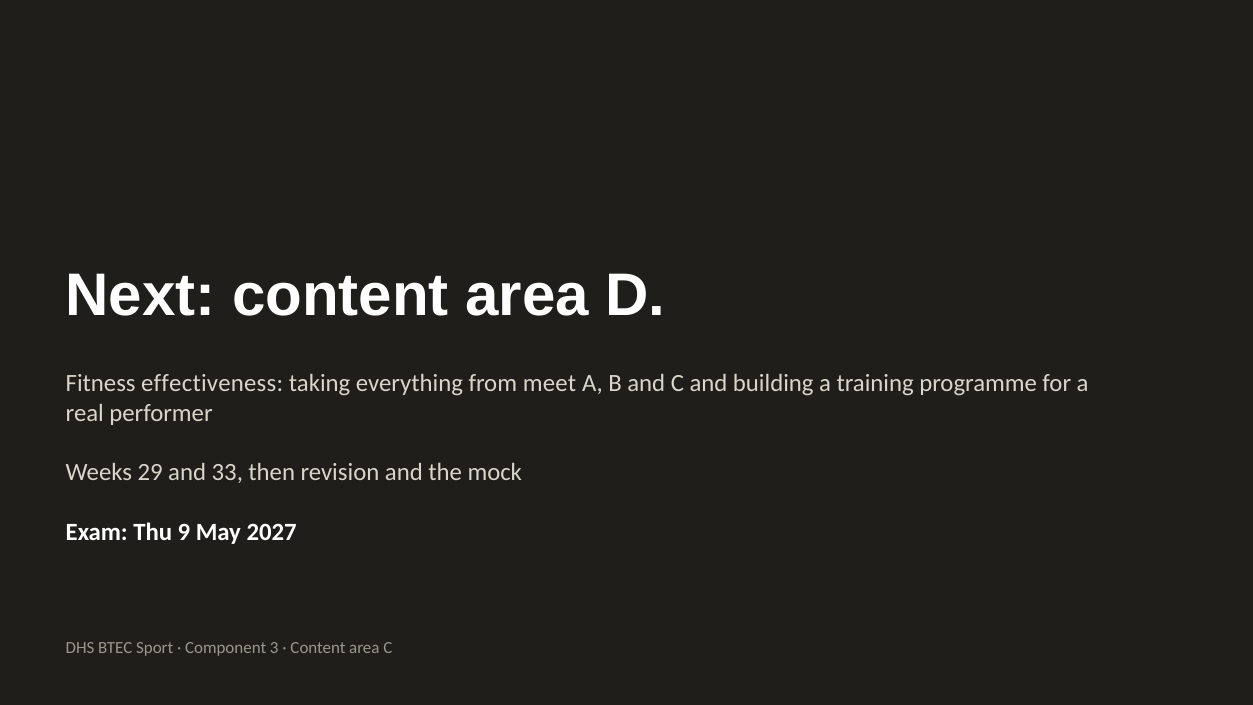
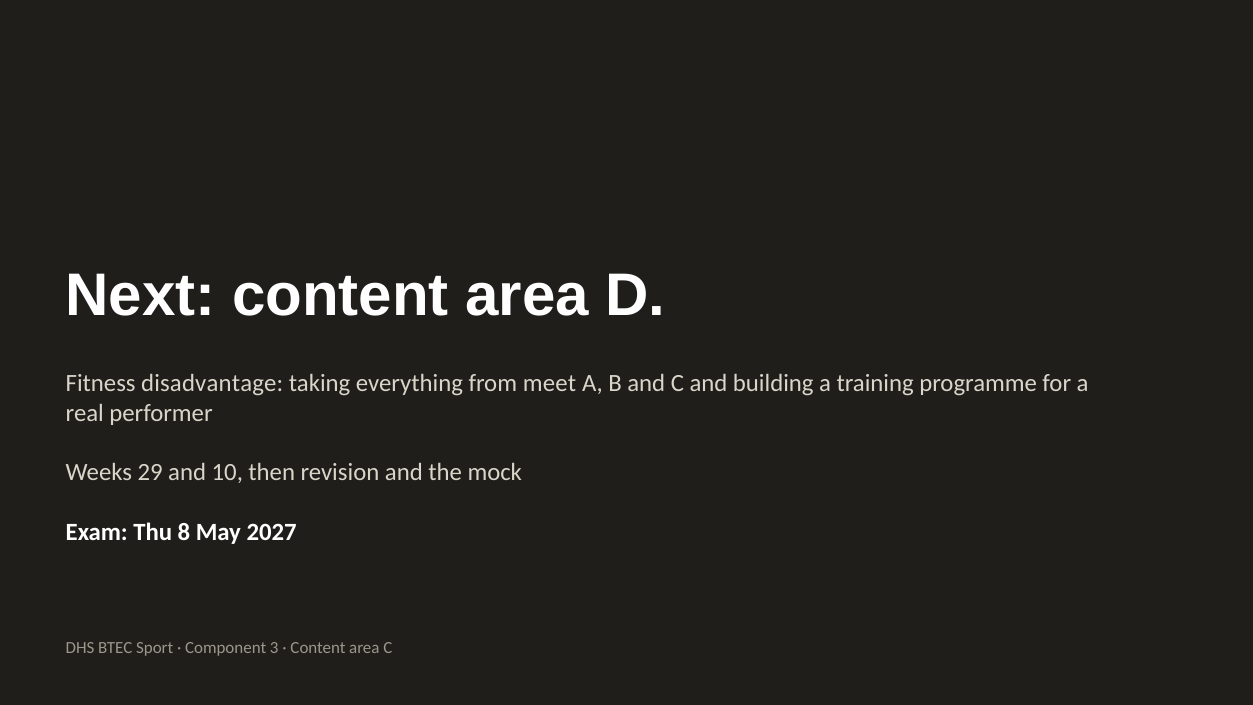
effectiveness: effectiveness -> disadvantage
33: 33 -> 10
9: 9 -> 8
